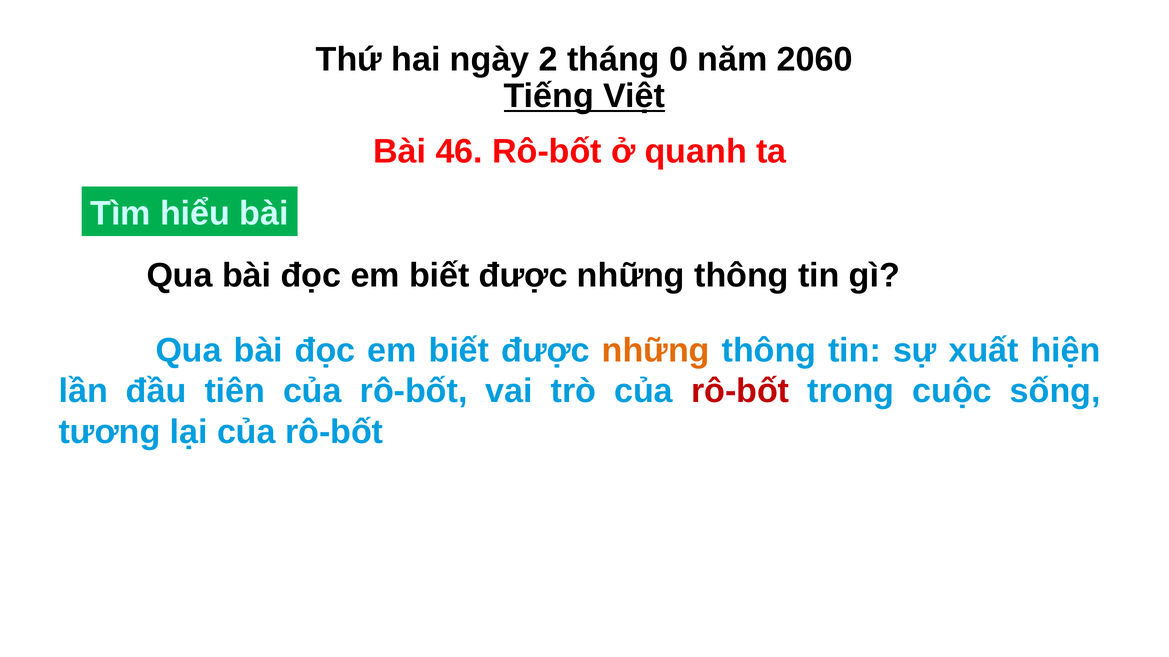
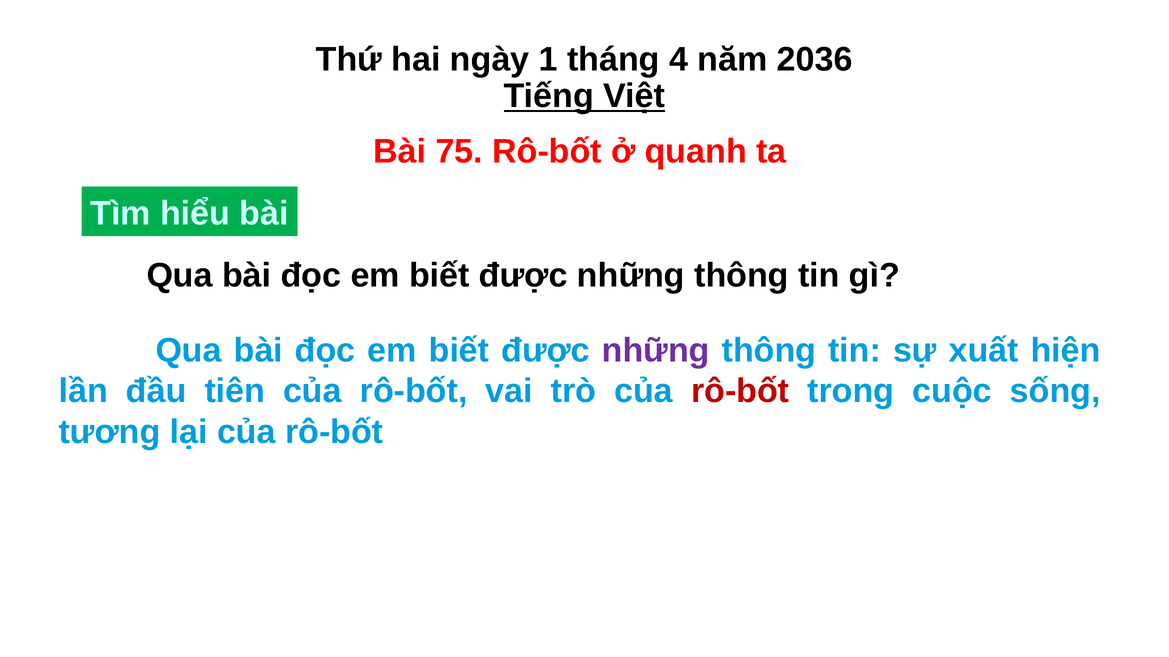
2: 2 -> 1
0: 0 -> 4
2060: 2060 -> 2036
46: 46 -> 75
những at (656, 351) colour: orange -> purple
